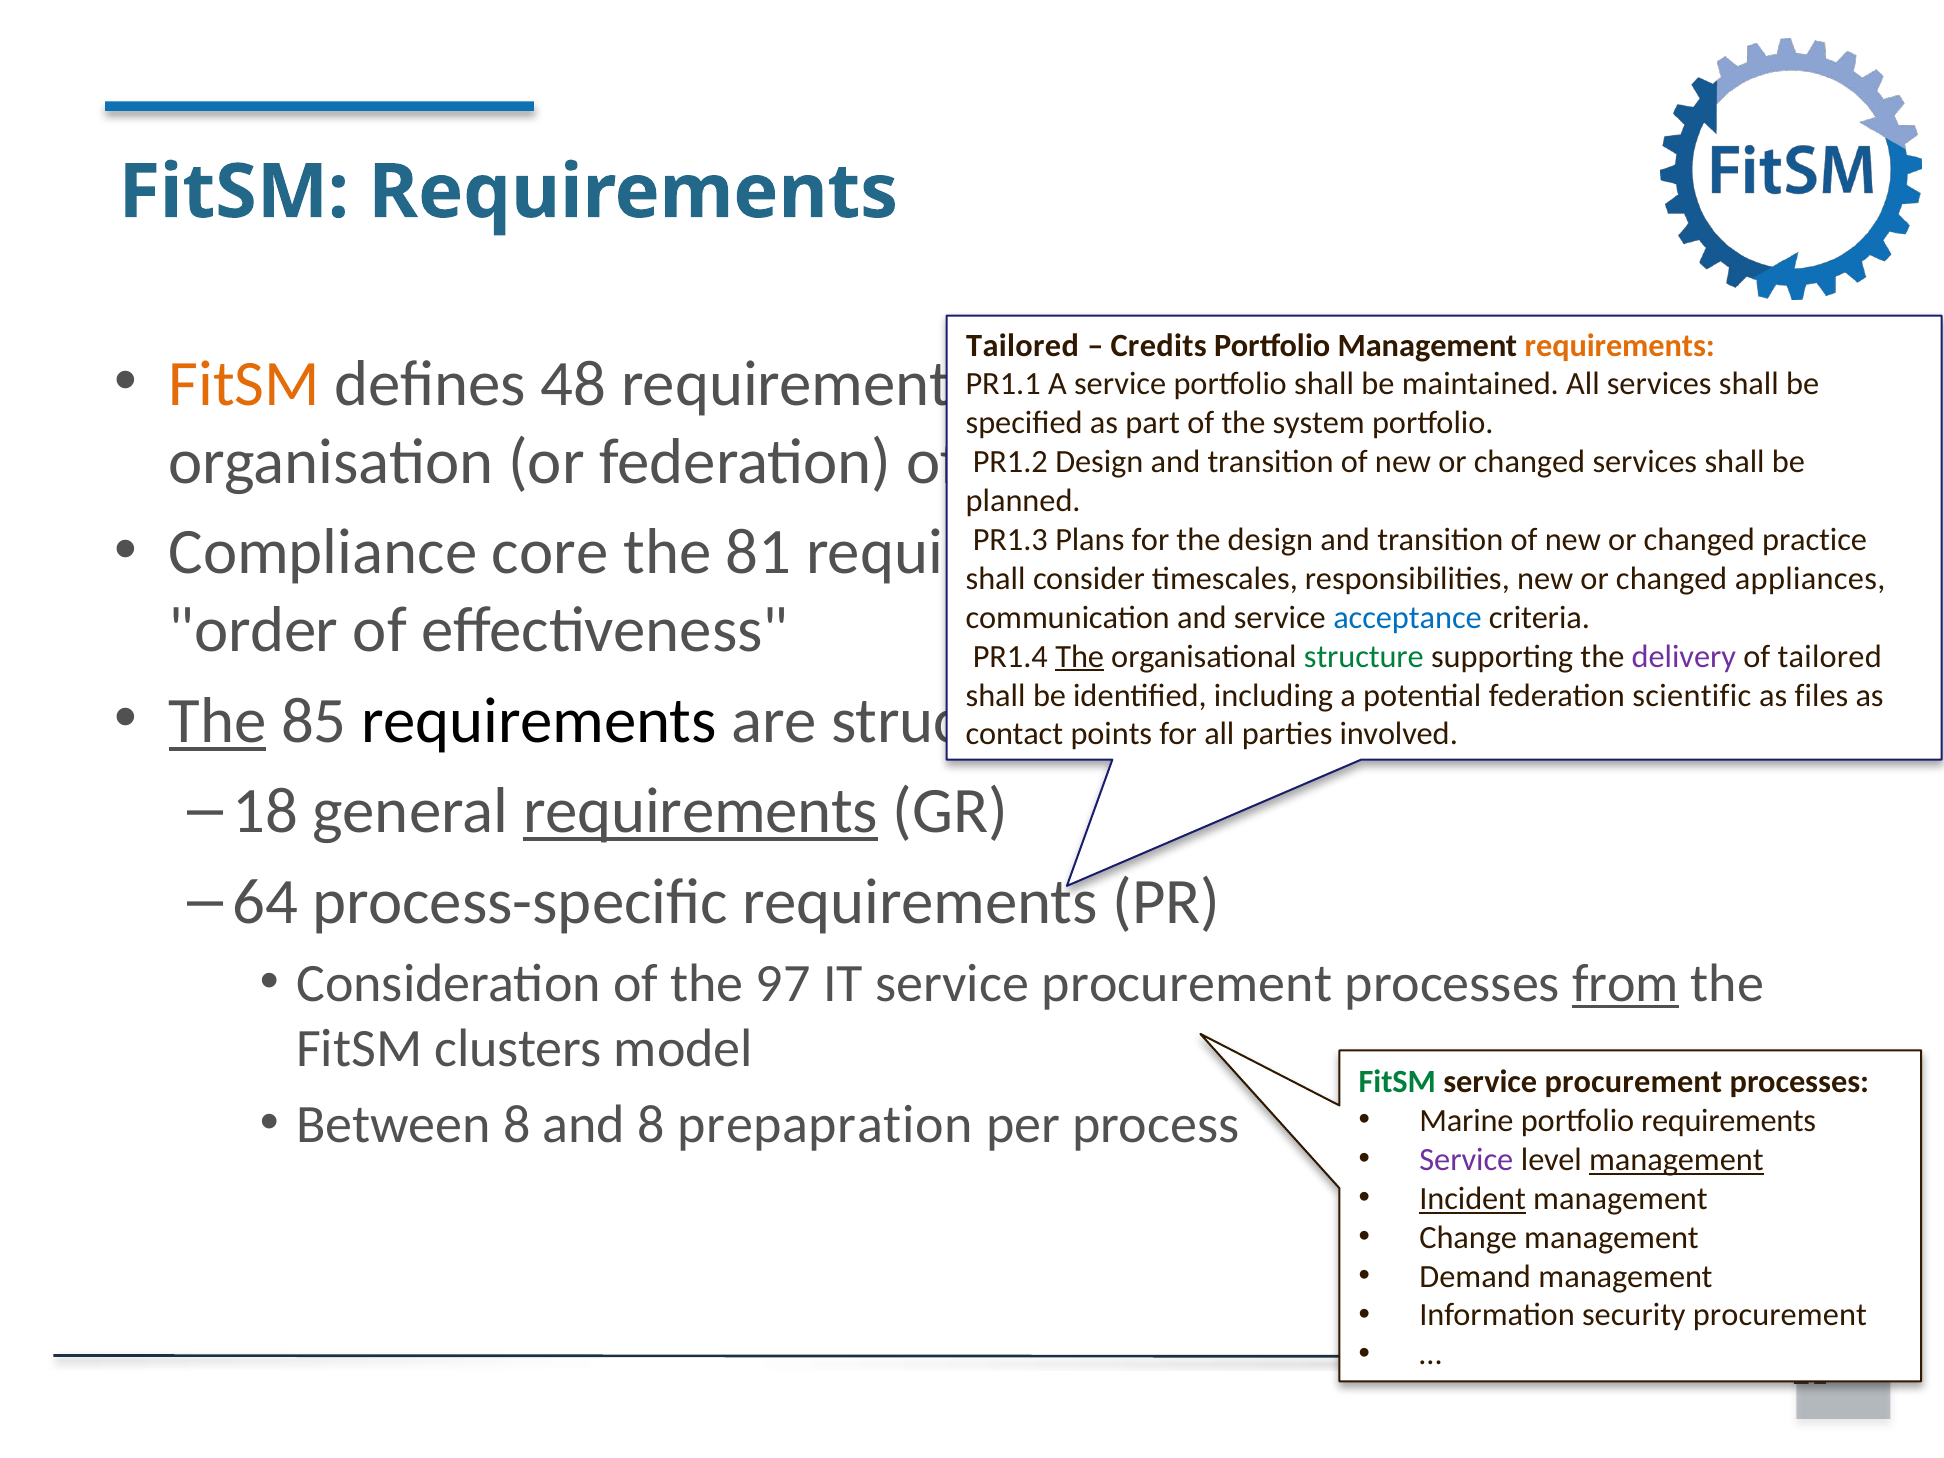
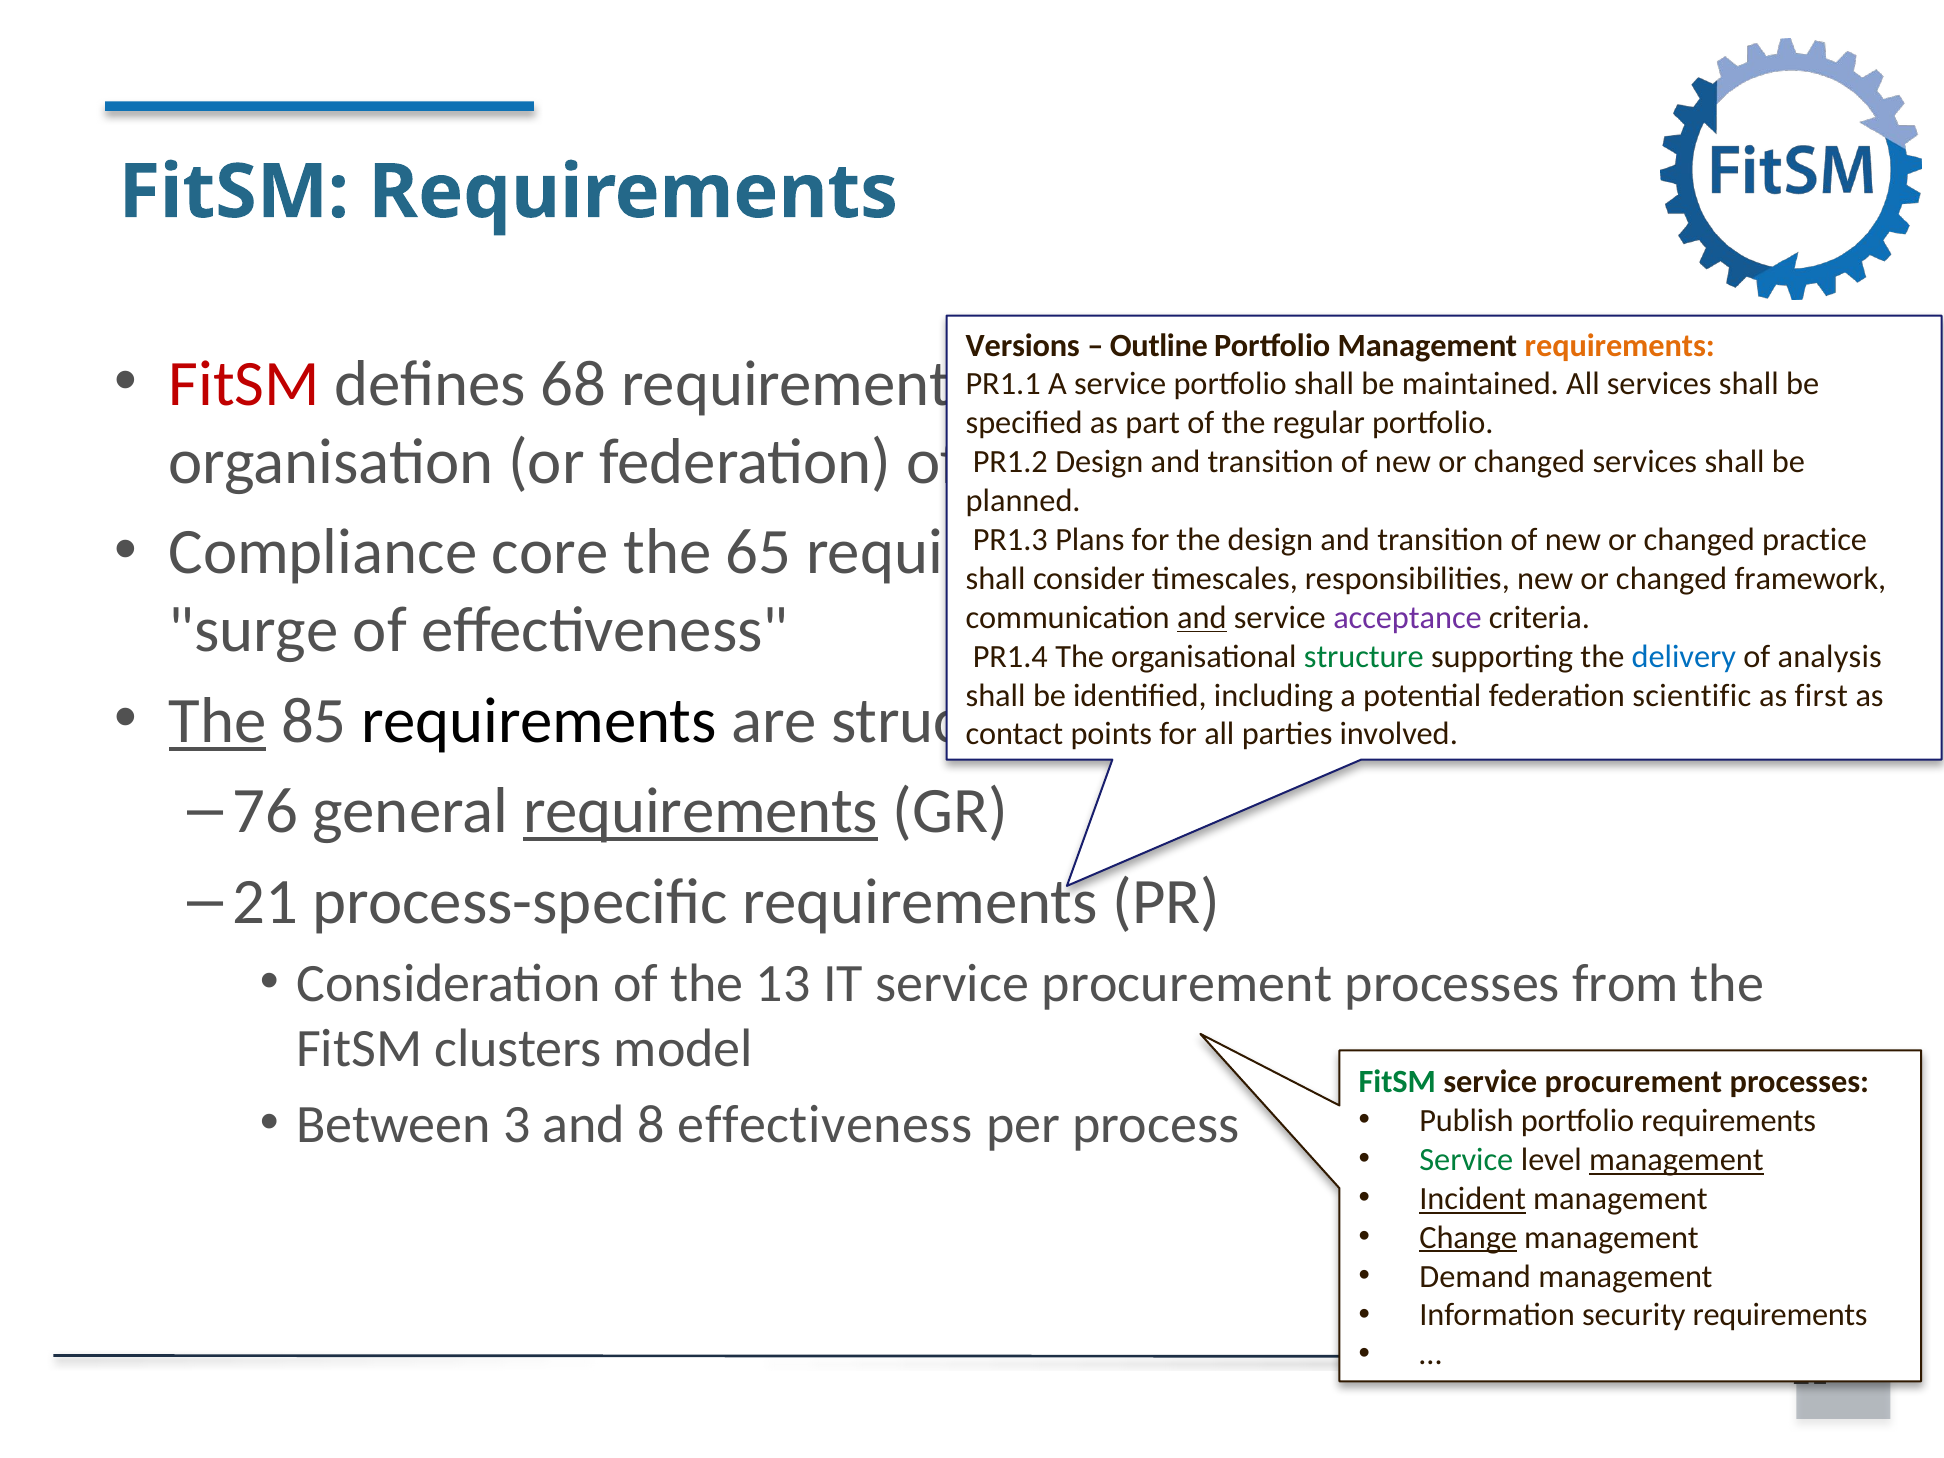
Tailored at (1023, 345): Tailored -> Versions
Credits: Credits -> Outline
FitSM at (244, 384) colour: orange -> red
48: 48 -> 68
system: system -> regular
81: 81 -> 65
appliances: appliances -> framework
order: order -> surge
and at (1202, 618) underline: none -> present
acceptance colour: blue -> purple
The at (1080, 656) underline: present -> none
delivery colour: purple -> blue
of tailored: tailored -> analysis
files: files -> first
18: 18 -> 76
64 at (265, 902): 64 -> 21
97: 97 -> 13
from underline: present -> none
Between 8: 8 -> 3
8 prepapration: prepapration -> effectiveness
Marine: Marine -> Publish
Service at (1466, 1160) colour: purple -> green
Change underline: none -> present
security procurement: procurement -> requirements
